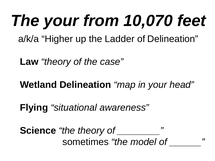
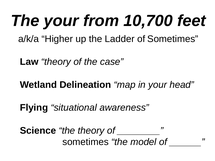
10,070: 10,070 -> 10,700
of Delineation: Delineation -> Sometimes
